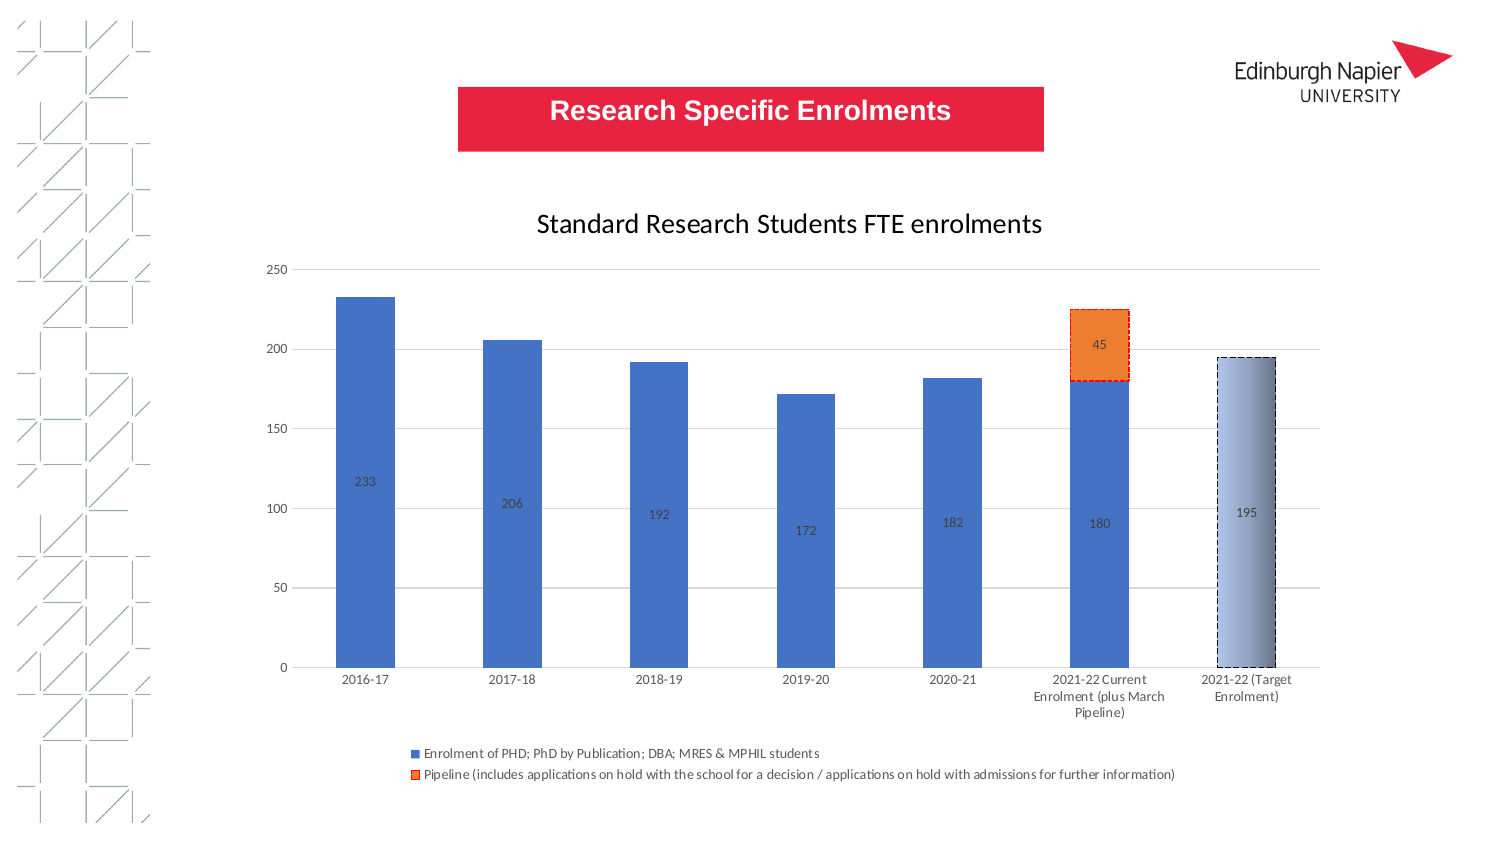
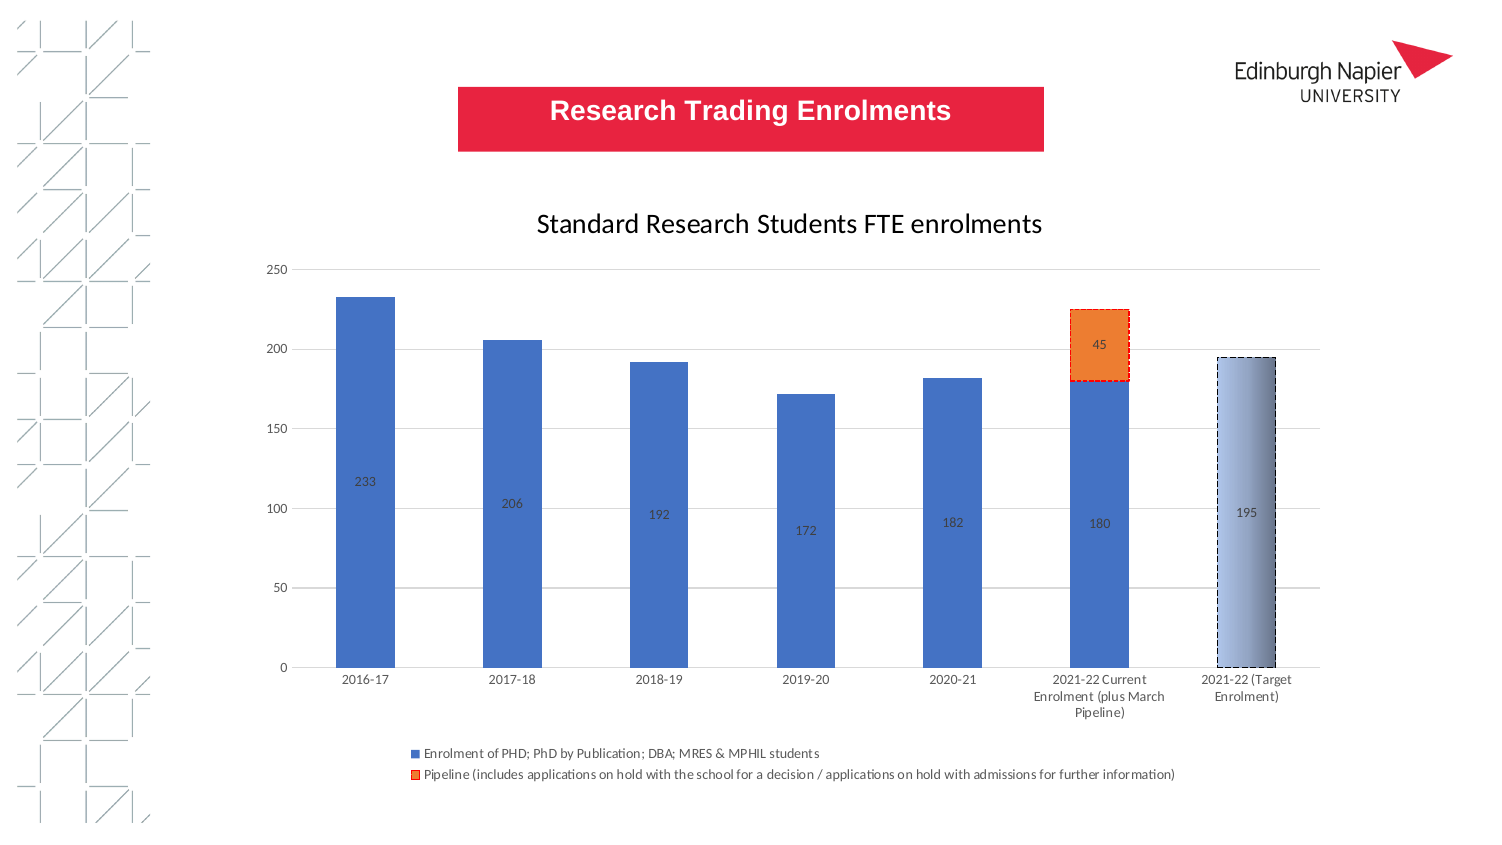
Specific: Specific -> Trading
